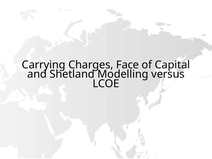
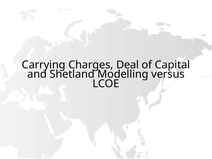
Face: Face -> Deal
